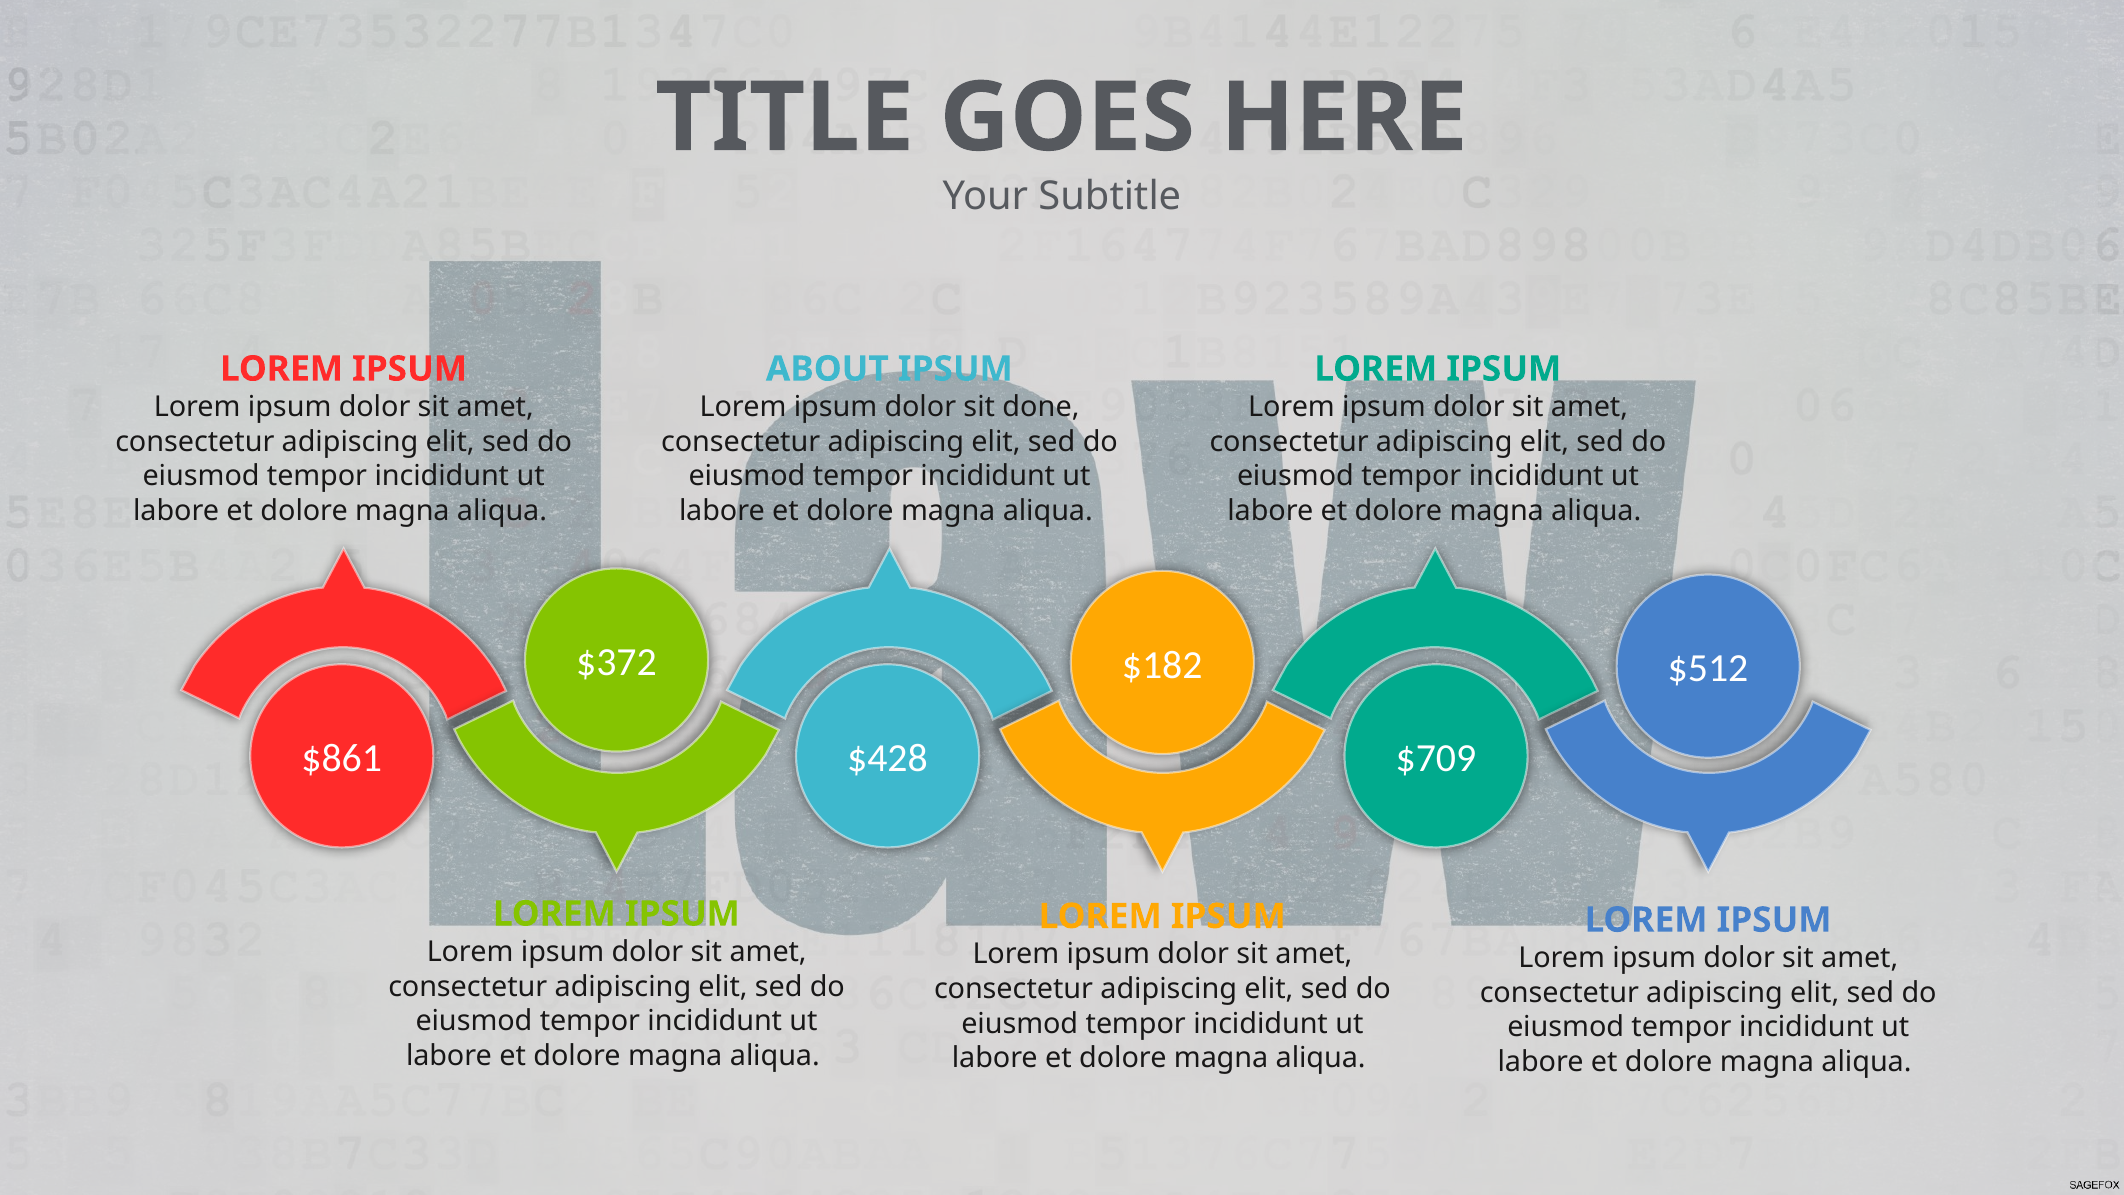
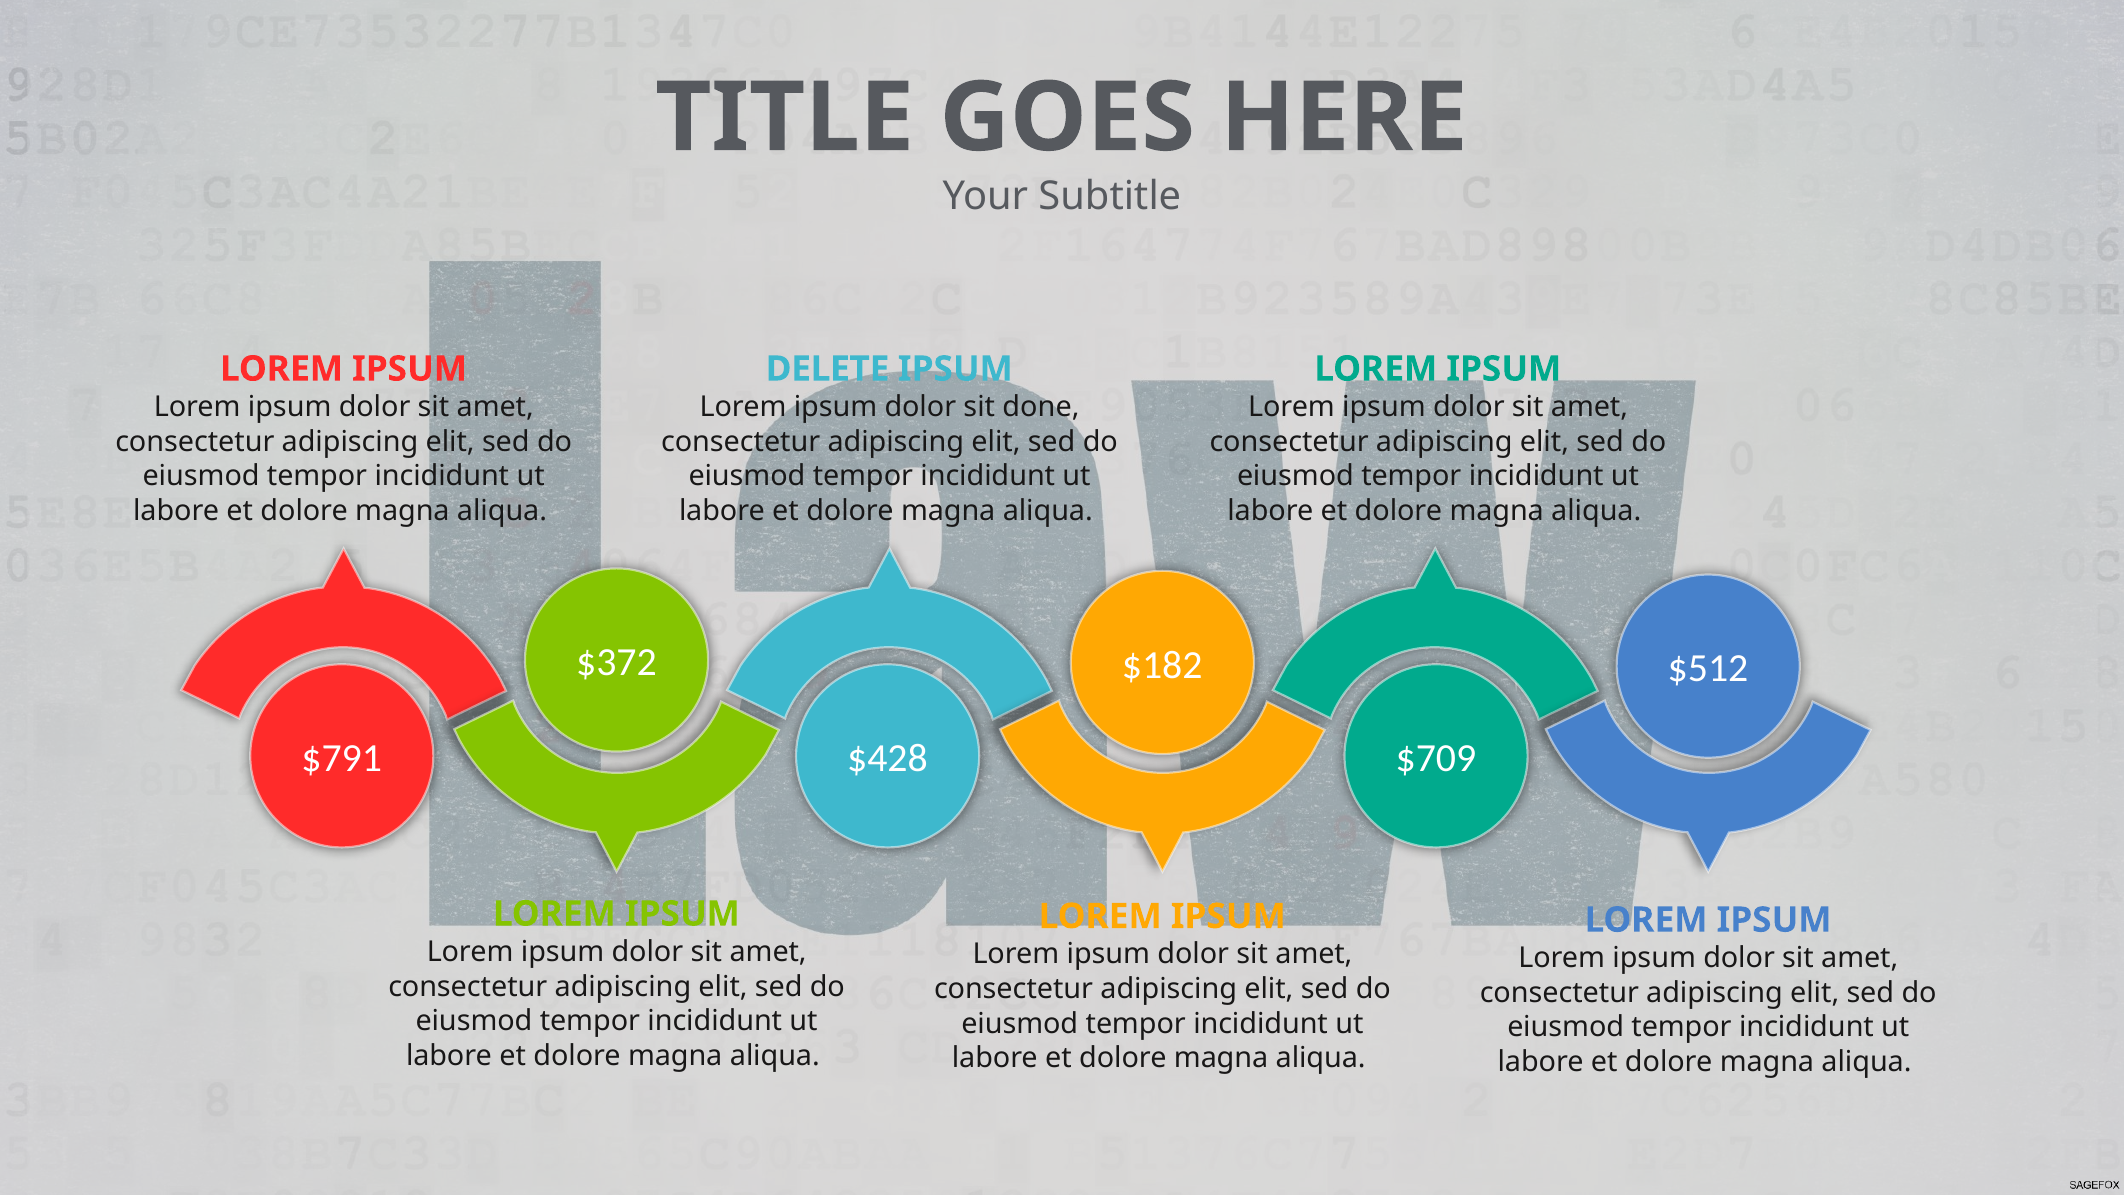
ABOUT: ABOUT -> DELETE
$861: $861 -> $791
